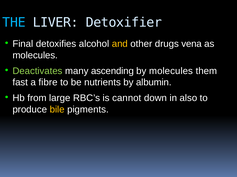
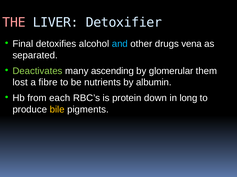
THE colour: light blue -> pink
and colour: yellow -> light blue
molecules at (35, 55): molecules -> separated
by molecules: molecules -> glomerular
fast: fast -> lost
large: large -> each
cannot: cannot -> protein
also: also -> long
